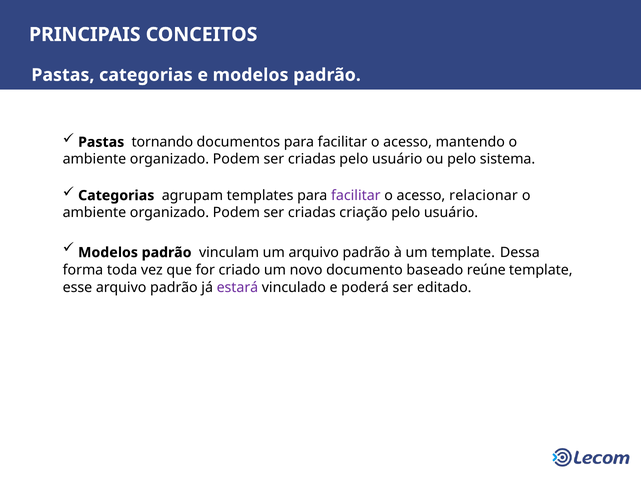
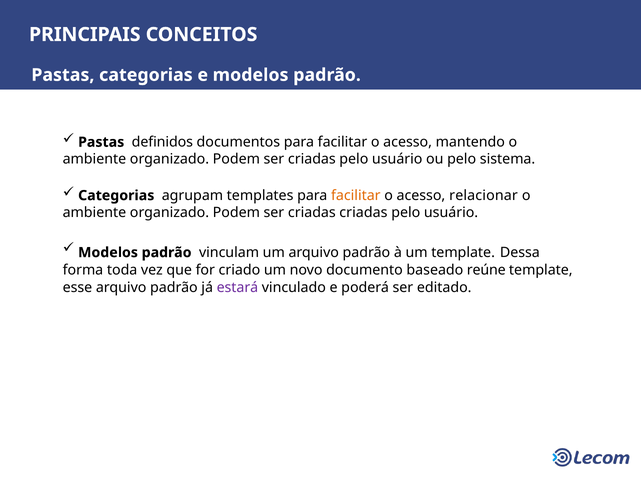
tornando: tornando -> definidos
facilitar at (356, 195) colour: purple -> orange
criadas criação: criação -> criadas
